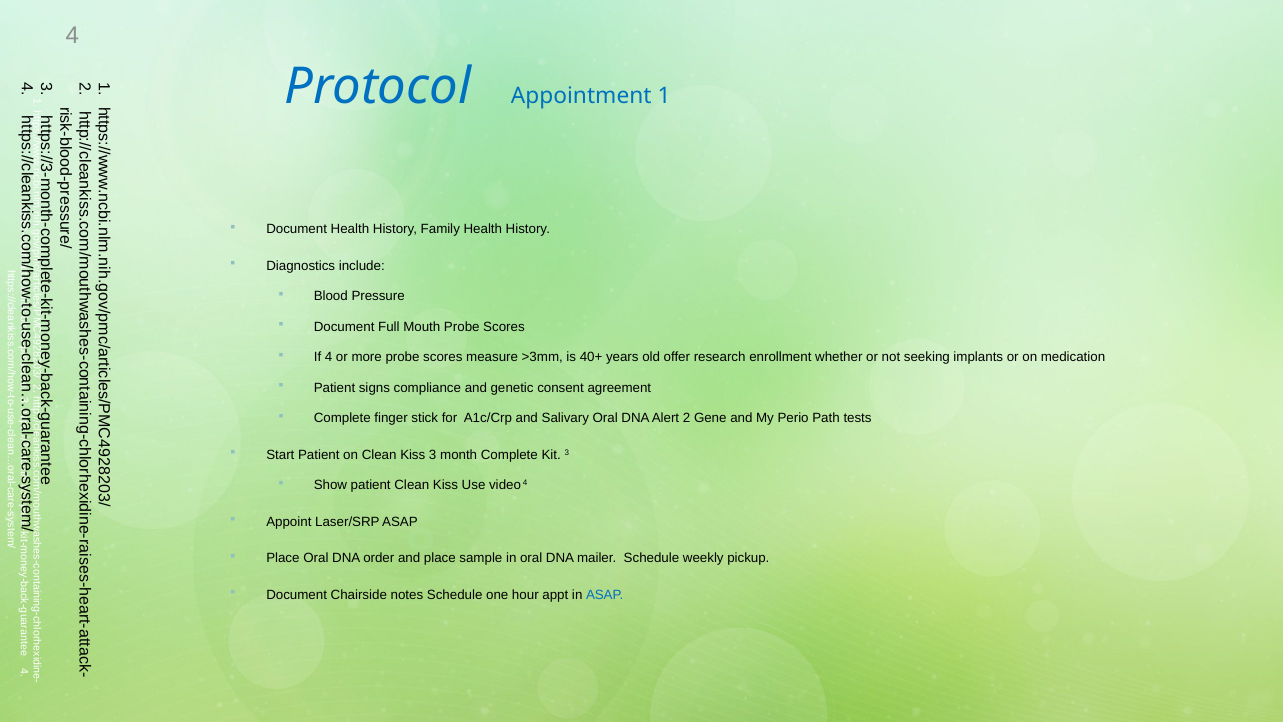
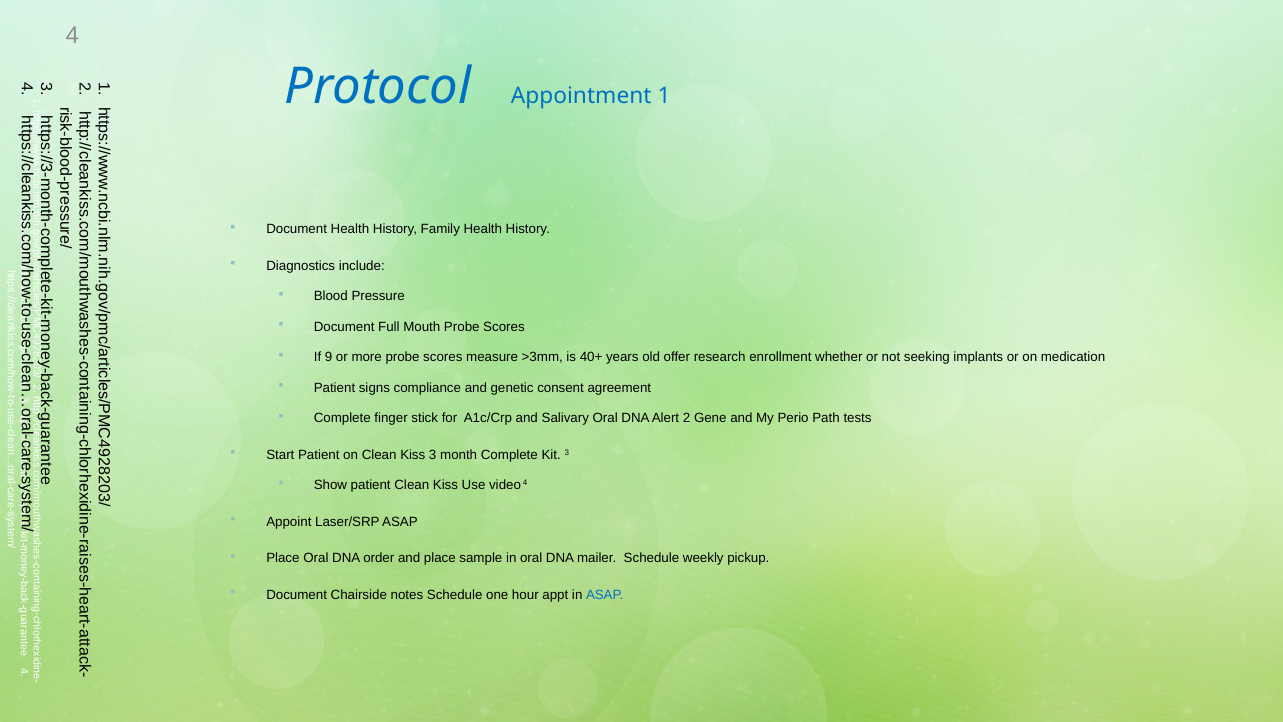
If 4: 4 -> 9
